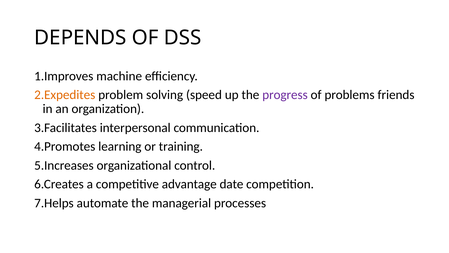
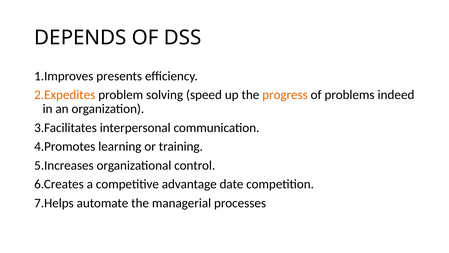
machine: machine -> presents
progress colour: purple -> orange
friends: friends -> indeed
